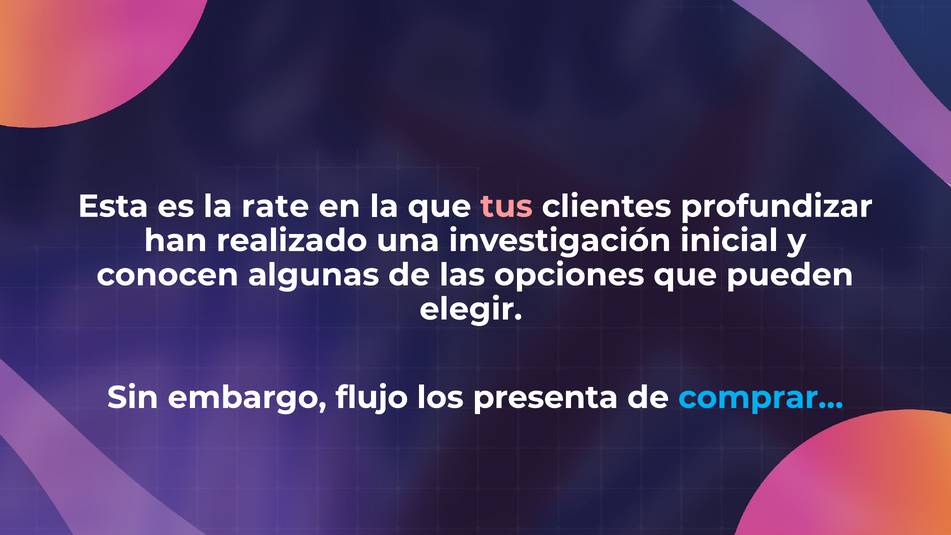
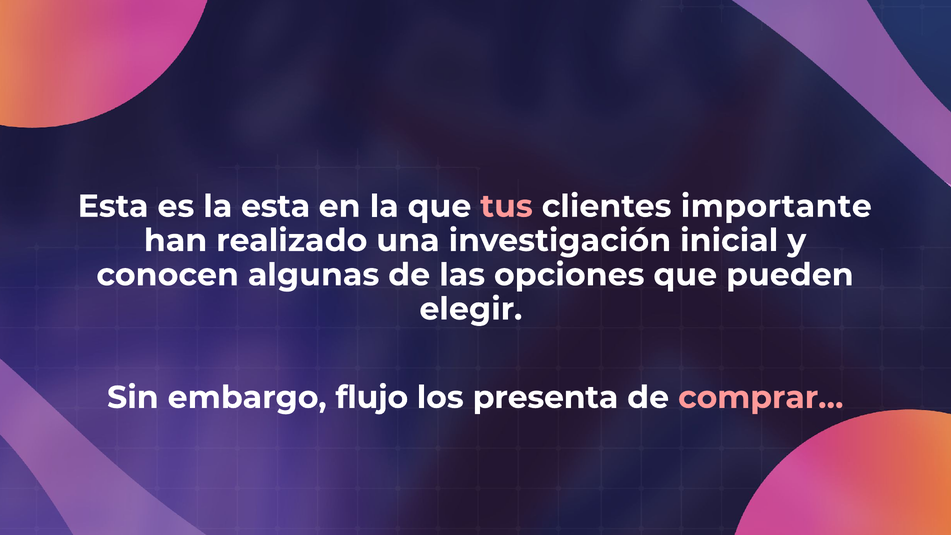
la rate: rate -> esta
profundizar: profundizar -> importante
comprar… colour: light blue -> pink
